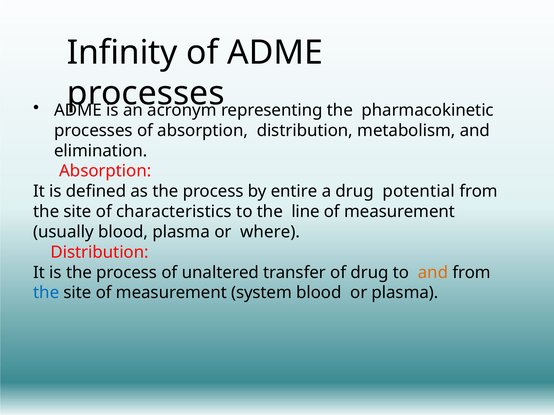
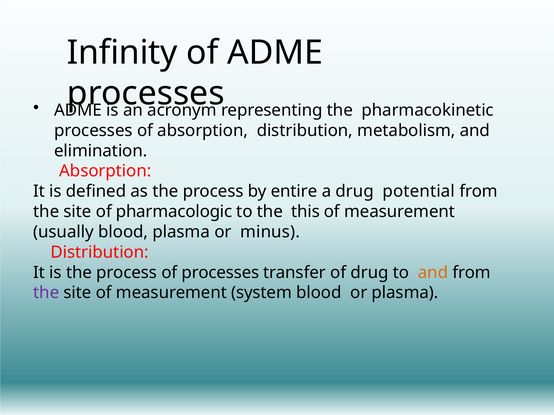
characteristics: characteristics -> pharmacologic
line: line -> this
where: where -> minus
of unaltered: unaltered -> processes
the at (46, 293) colour: blue -> purple
